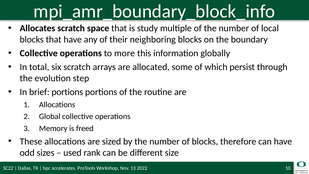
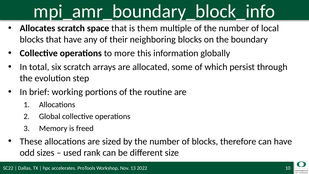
study: study -> them
brief portions: portions -> working
